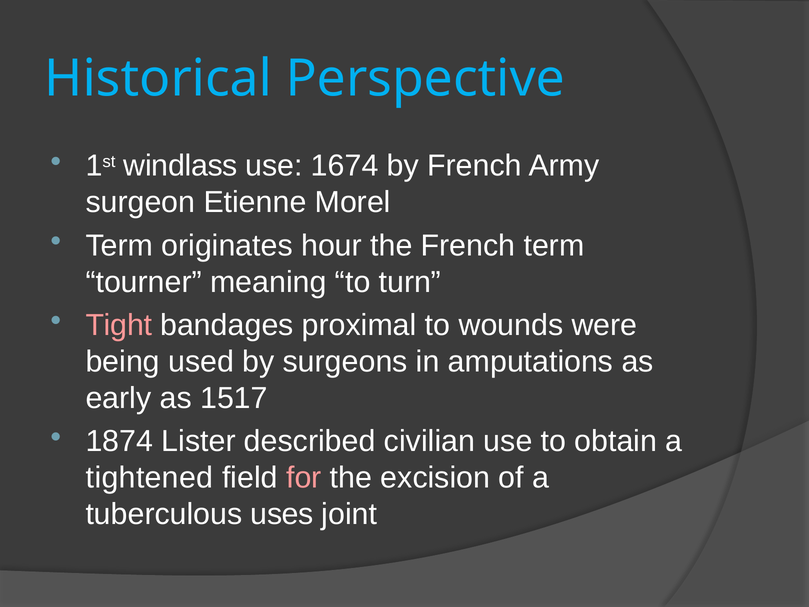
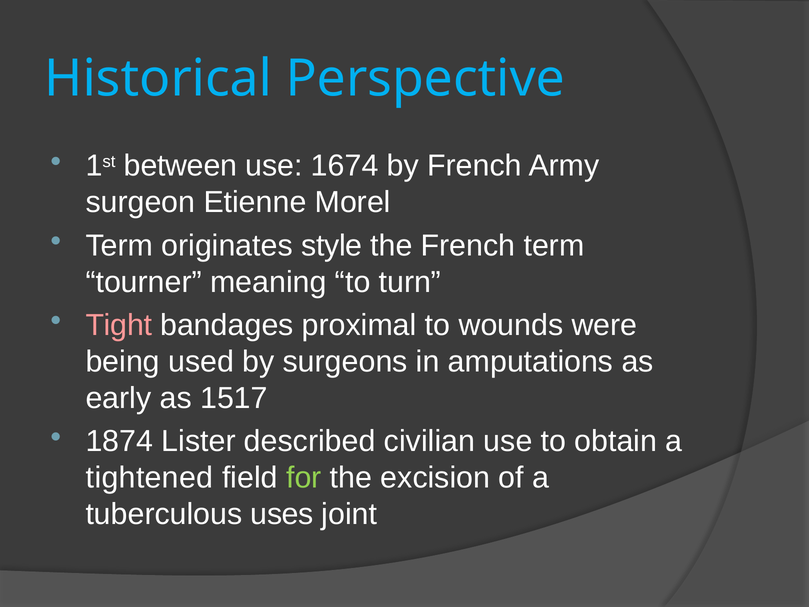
windlass: windlass -> between
hour: hour -> style
for colour: pink -> light green
